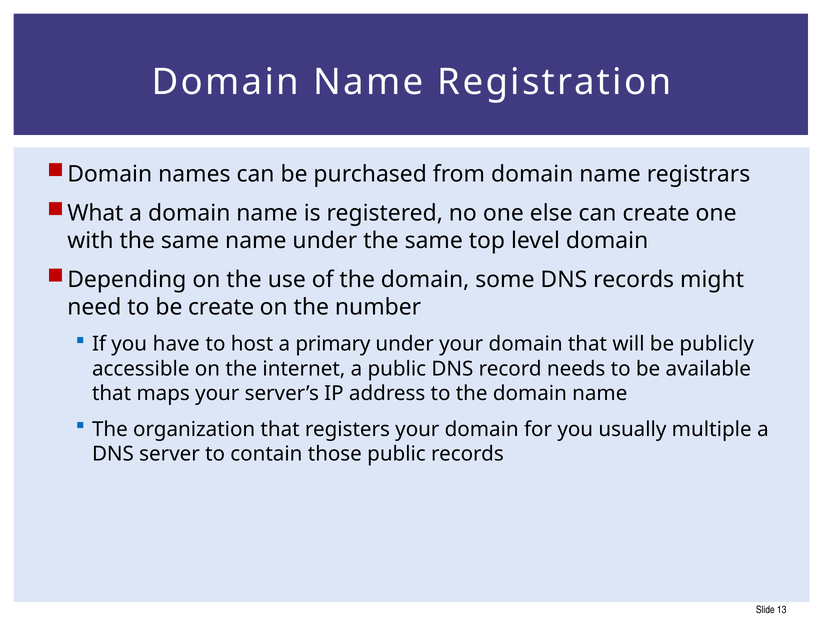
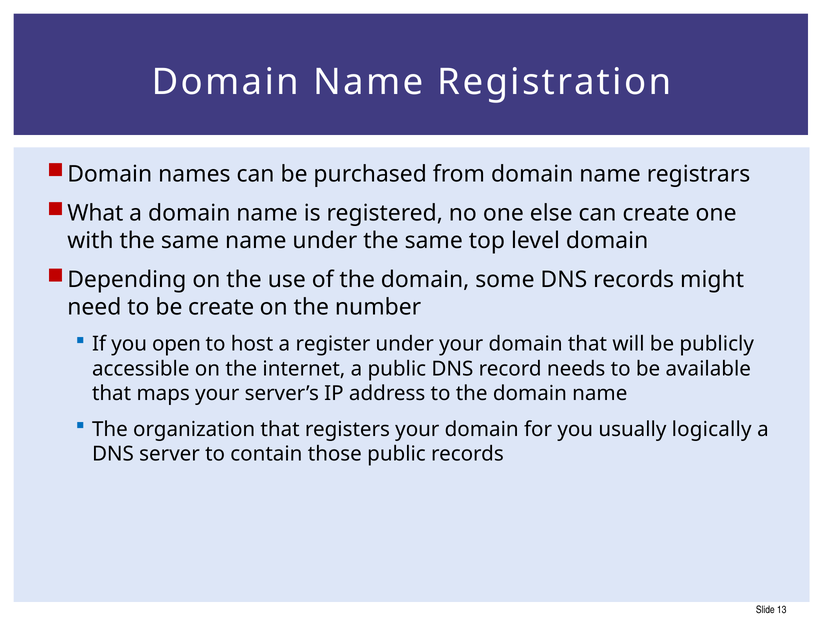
have: have -> open
primary: primary -> register
multiple: multiple -> logically
